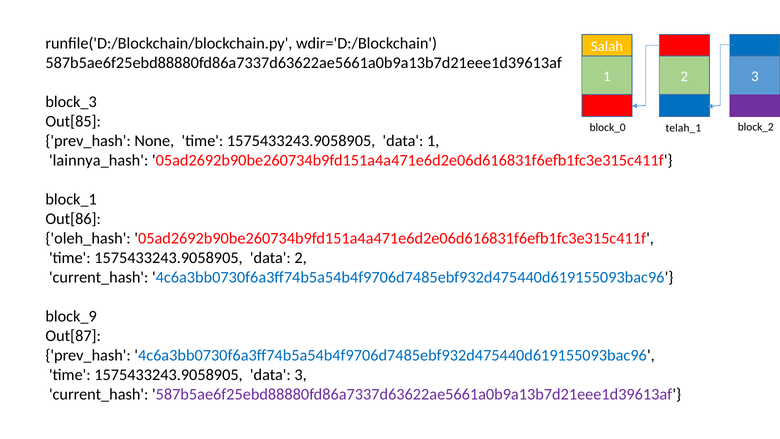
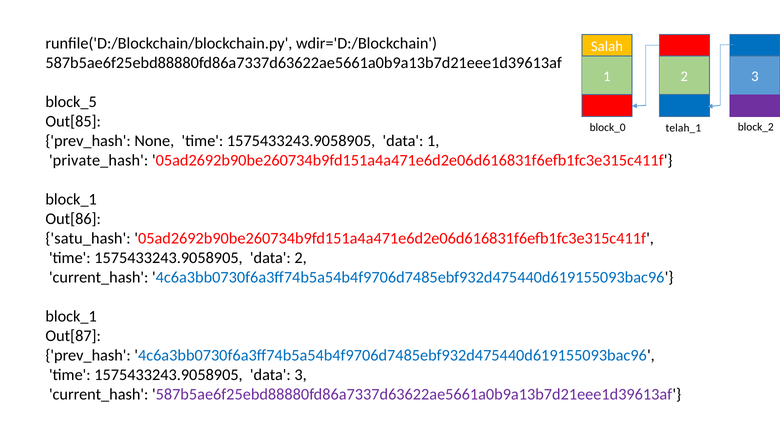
block_3: block_3 -> block_5
lainnya_hash: lainnya_hash -> private_hash
oleh_hash: oleh_hash -> satu_hash
block_9 at (71, 316): block_9 -> block_1
